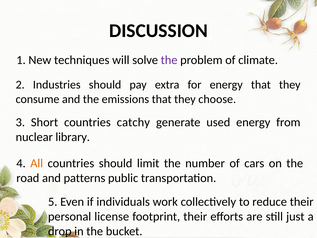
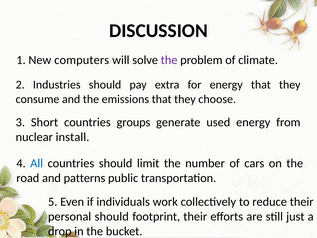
techniques: techniques -> computers
catchy: catchy -> groups
library: library -> install
All colour: orange -> blue
personal license: license -> should
